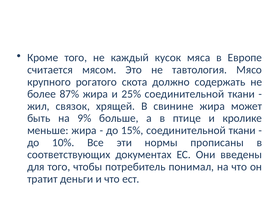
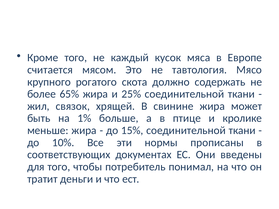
87%: 87% -> 65%
9%: 9% -> 1%
